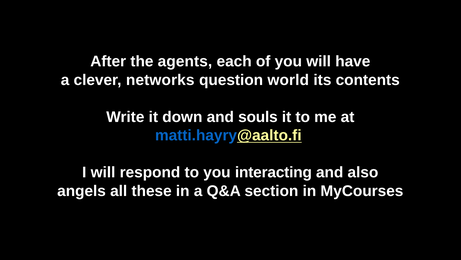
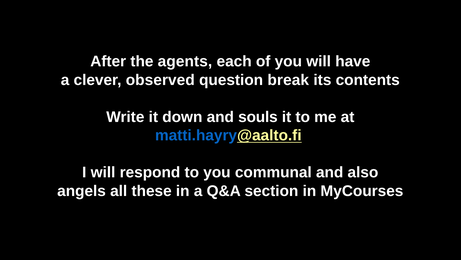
networks: networks -> observed
world: world -> break
interacting: interacting -> communal
